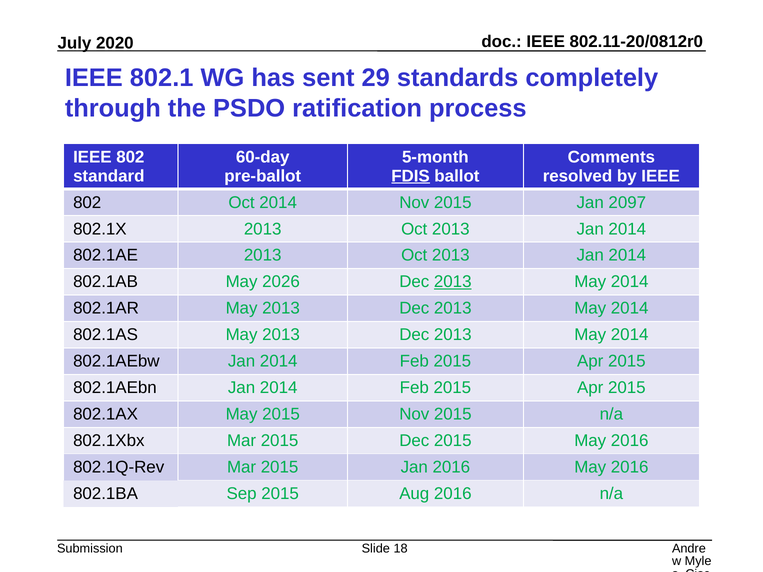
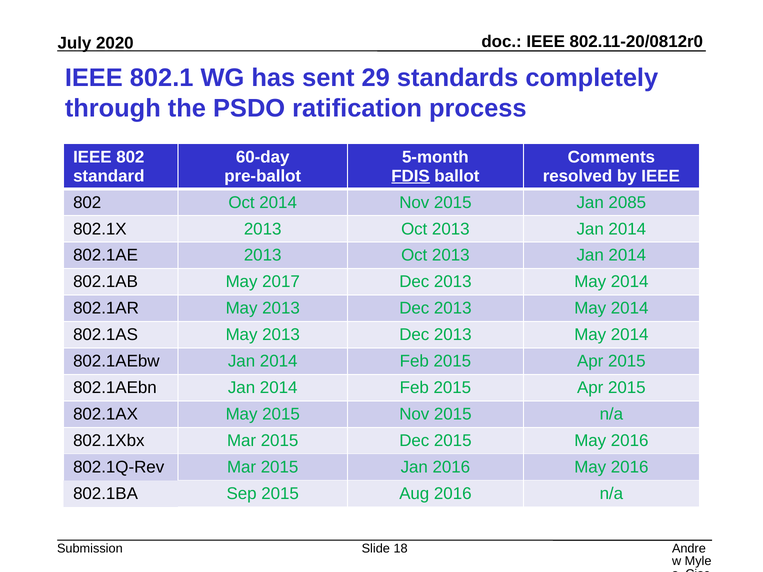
2097: 2097 -> 2085
2026: 2026 -> 2017
2013 at (453, 282) underline: present -> none
